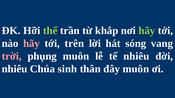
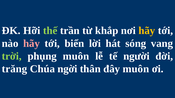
hãy at (147, 31) colour: light green -> yellow
trên: trên -> biển
trời colour: pink -> light green
tế nhiêu: nhiêu -> người
nhiêu at (15, 69): nhiêu -> trăng
sinh: sinh -> ngời
